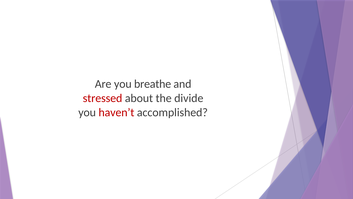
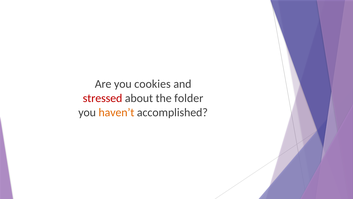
breathe: breathe -> cookies
divide: divide -> folder
haven’t colour: red -> orange
